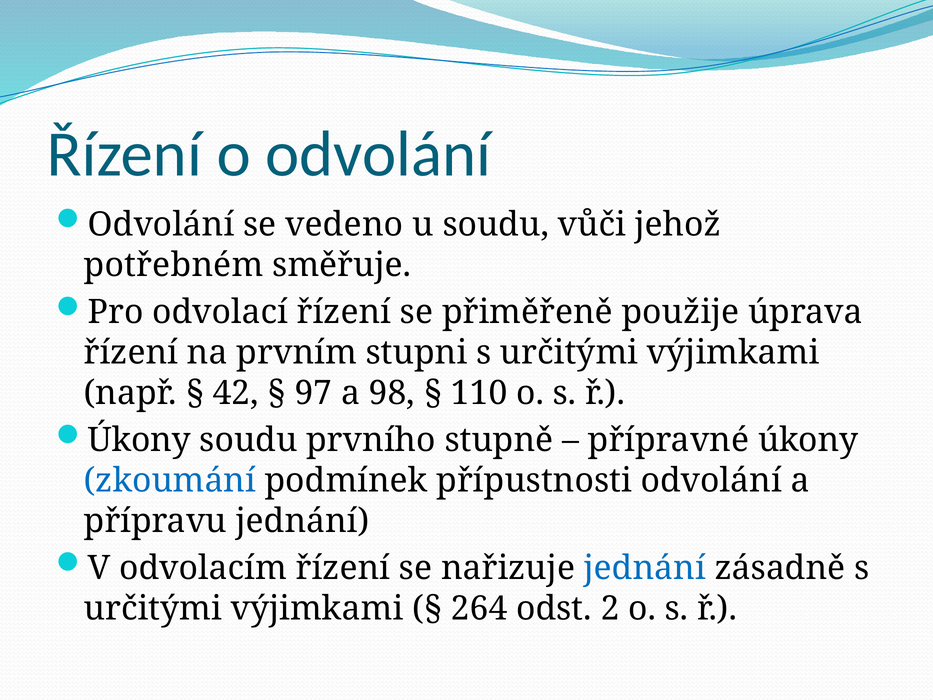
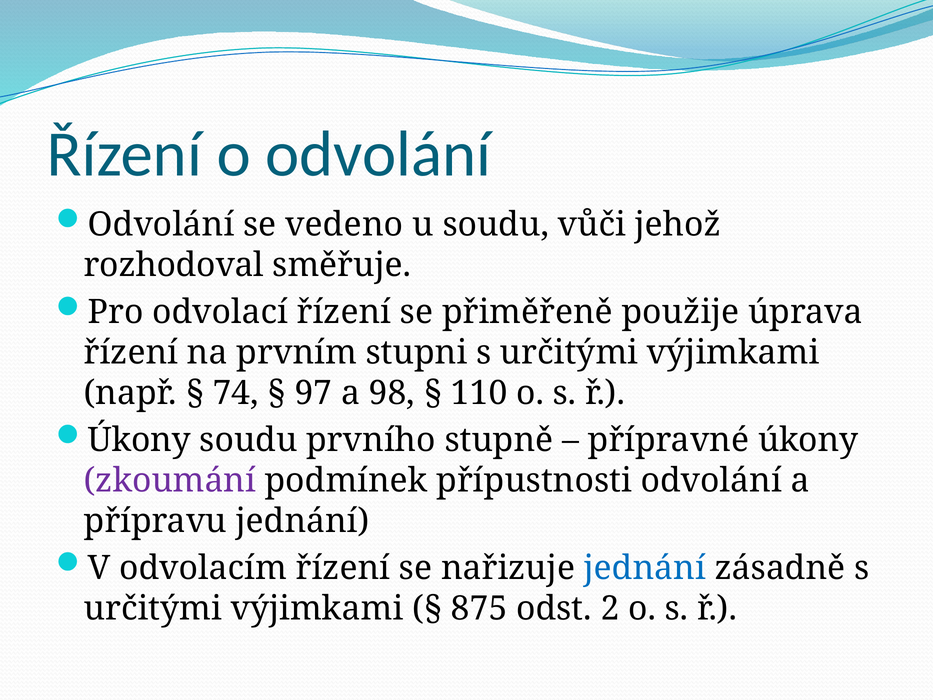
potřebném: potřebném -> rozhodoval
42: 42 -> 74
zkoumání colour: blue -> purple
264: 264 -> 875
